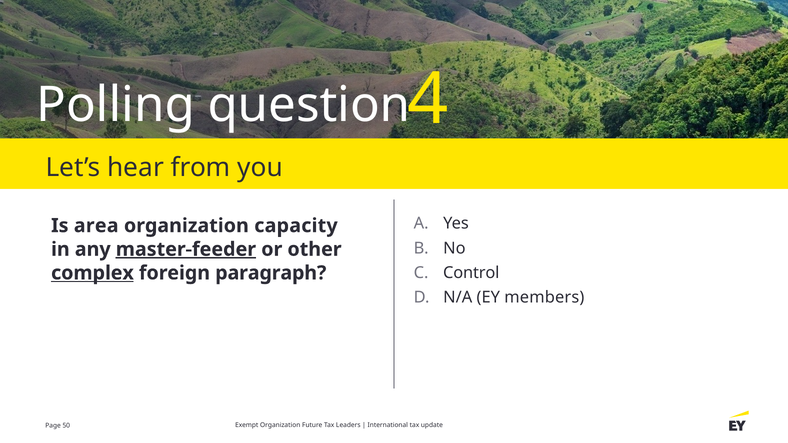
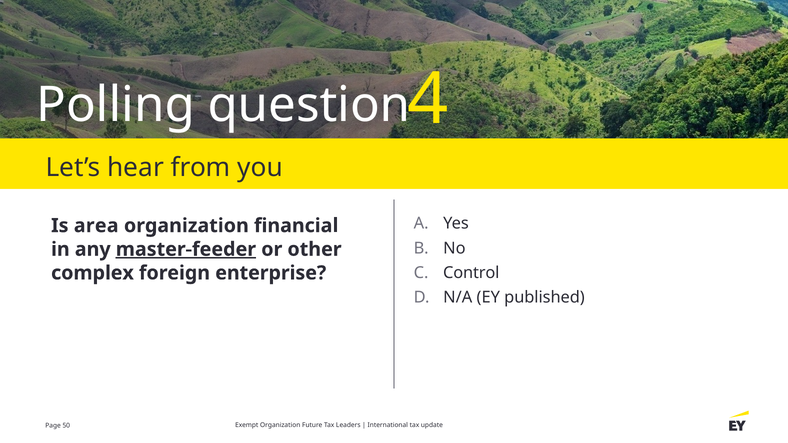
capacity: capacity -> financial
complex underline: present -> none
paragraph: paragraph -> enterprise
members: members -> published
